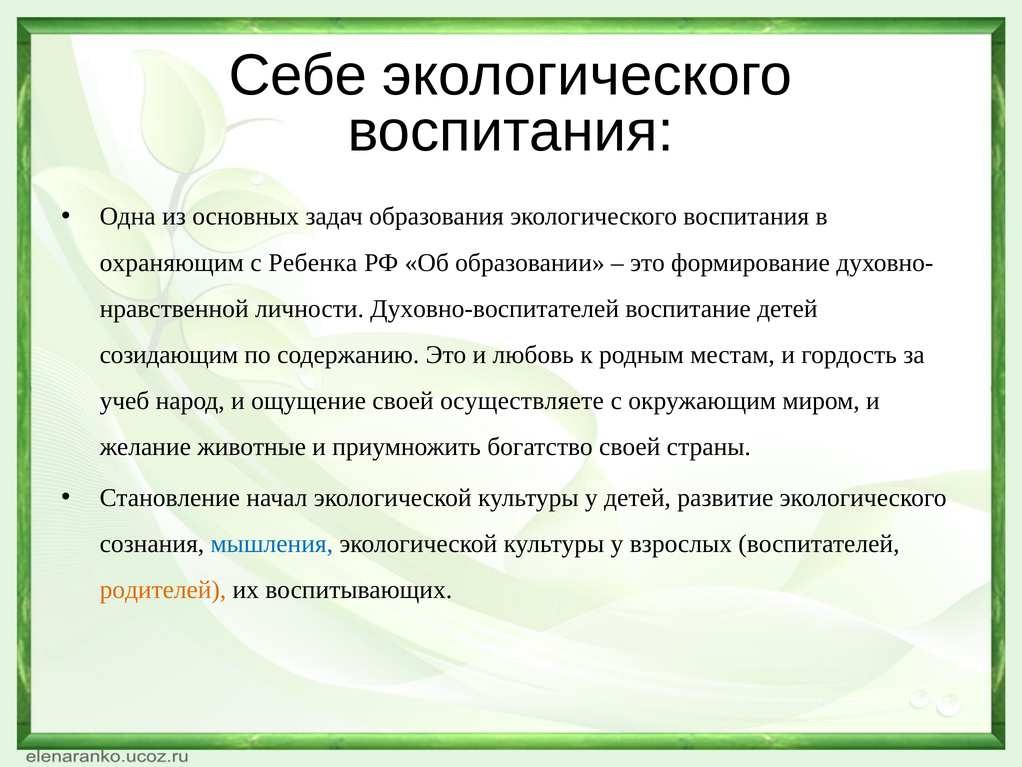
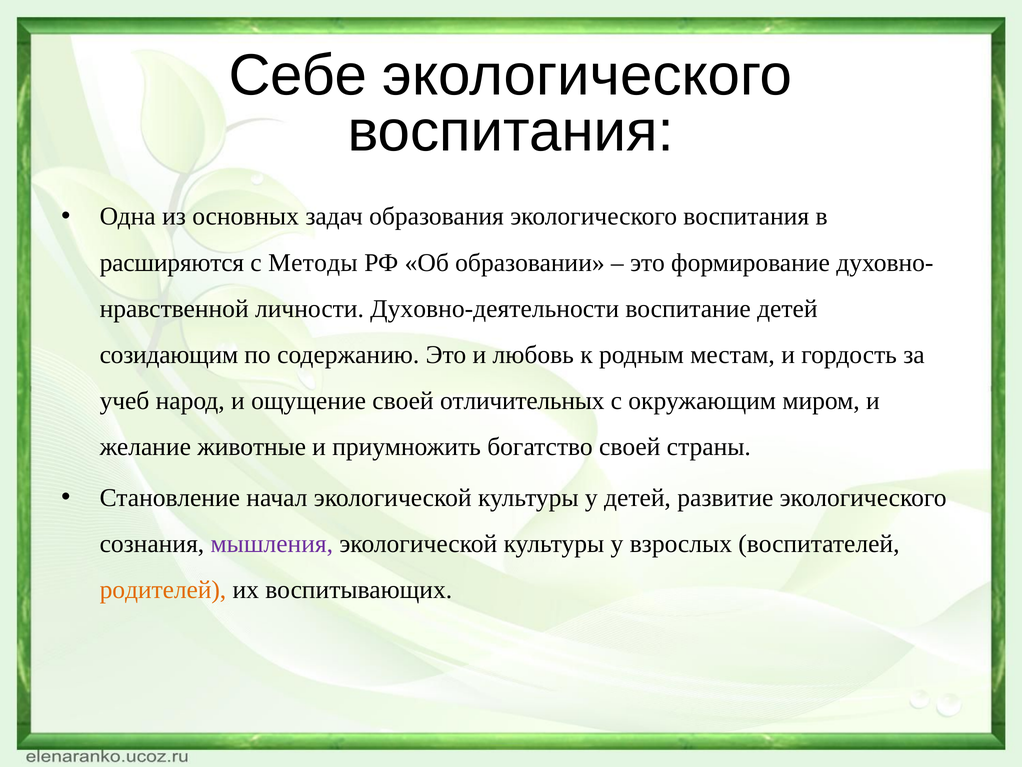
охраняющим: охраняющим -> расширяются
Ребенка: Ребенка -> Методы
Духовно-воспитателей: Духовно-воспитателей -> Духовно-деятельности
осуществляете: осуществляете -> отличительных
мышления colour: blue -> purple
